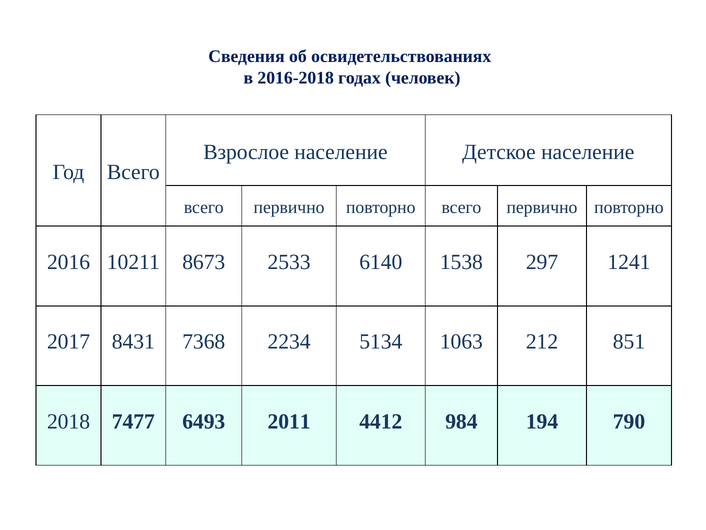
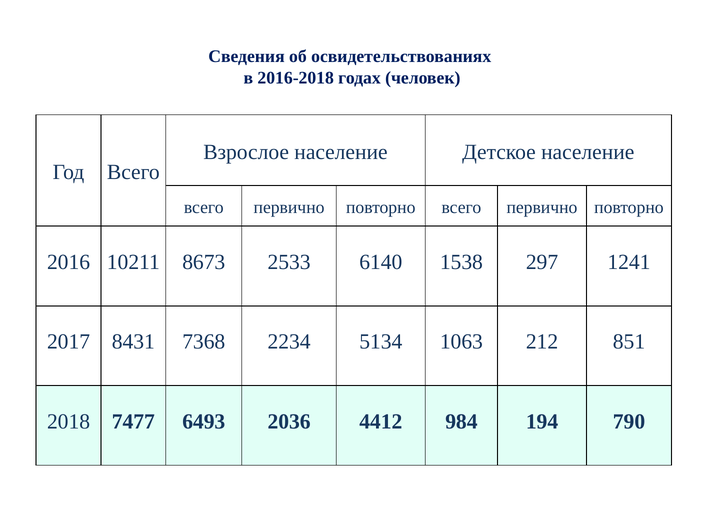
2011: 2011 -> 2036
